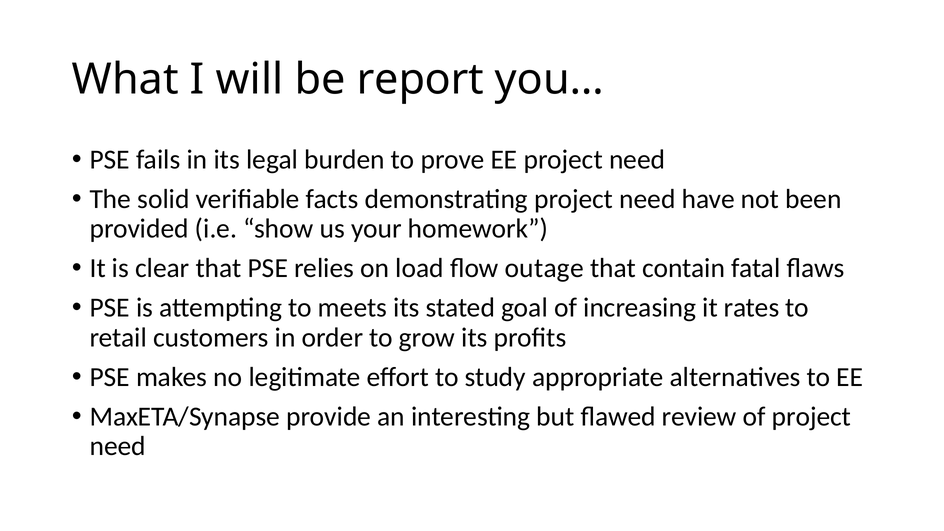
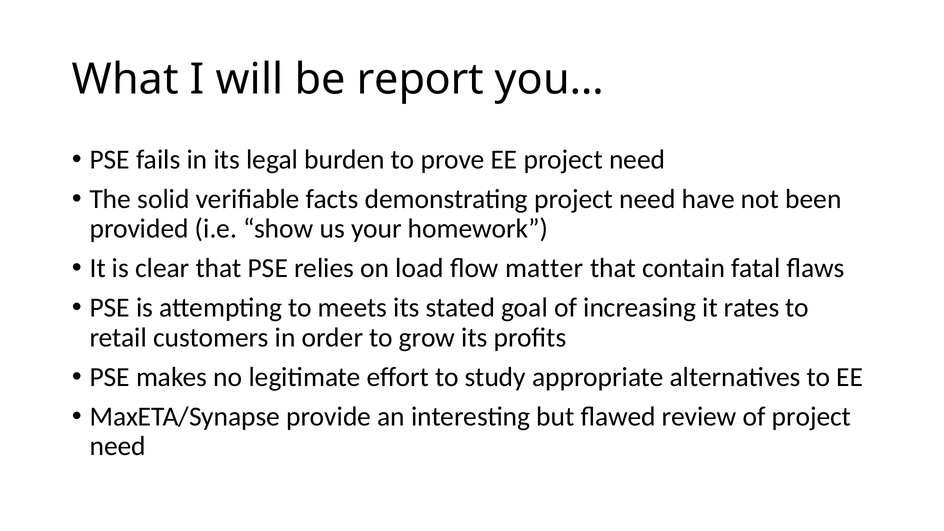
outage: outage -> matter
